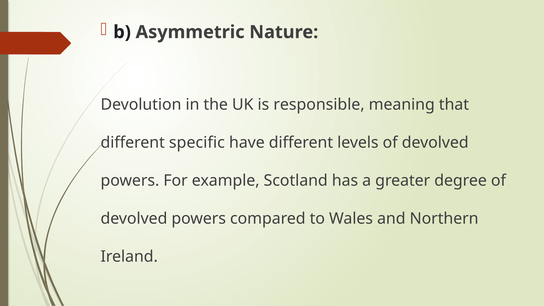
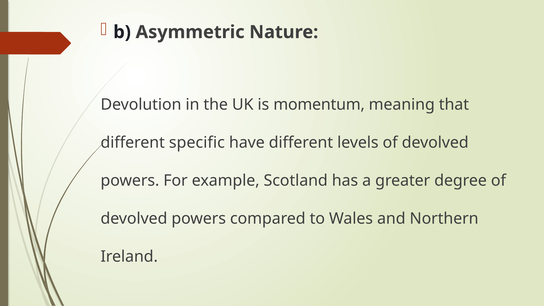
responsible: responsible -> momentum
